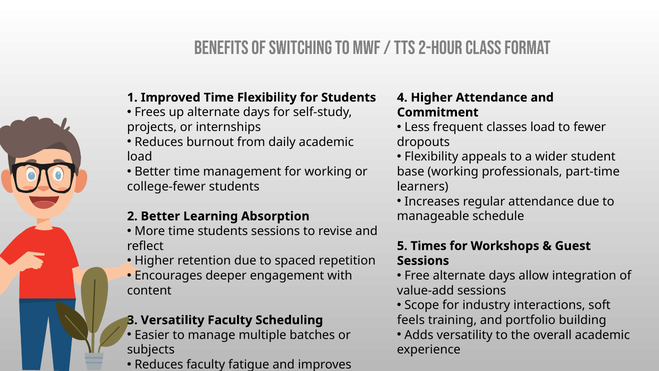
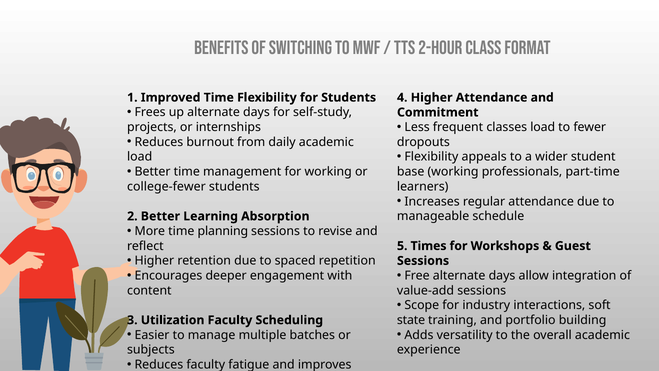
time students: students -> planning
feels: feels -> state
3 Versatility: Versatility -> Utilization
